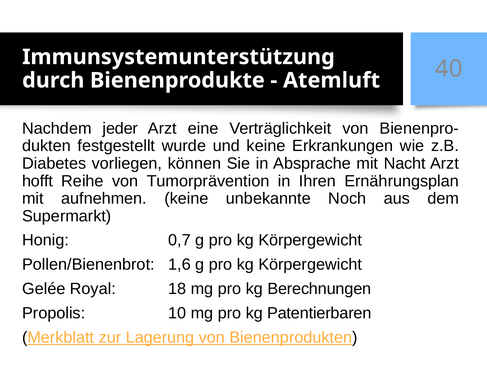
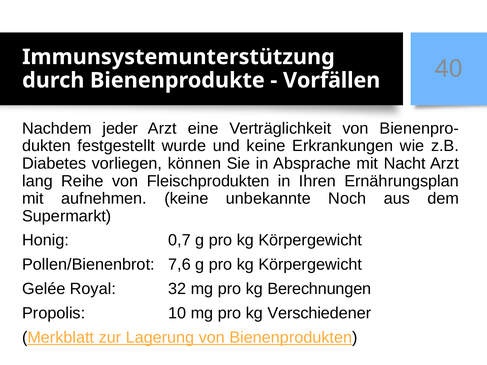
Atemluft: Atemluft -> Vorfällen
hofft: hofft -> lang
Tumorprävention: Tumorprävention -> Fleischprodukten
1,6: 1,6 -> 7,6
18: 18 -> 32
Patentierbaren: Patentierbaren -> Verschiedener
